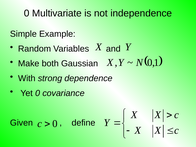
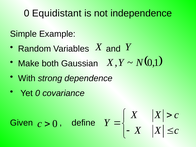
Multivariate: Multivariate -> Equidistant
